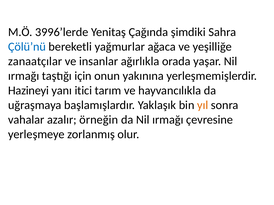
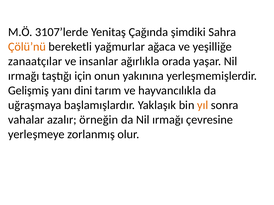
3996’lerde: 3996’lerde -> 3107’lerde
Çölü’nü colour: blue -> orange
Hazineyi: Hazineyi -> Gelişmiş
itici: itici -> dini
